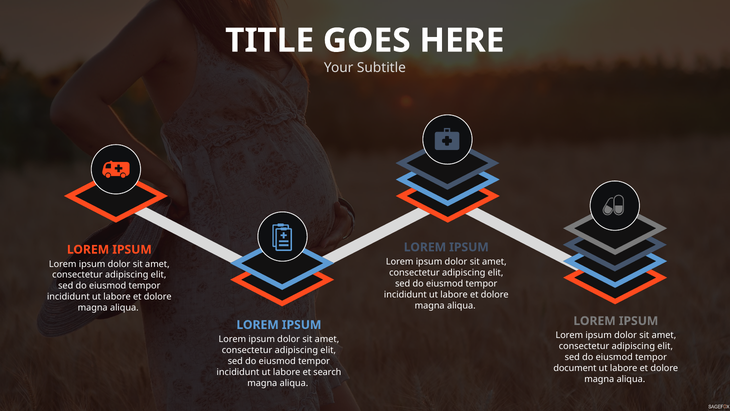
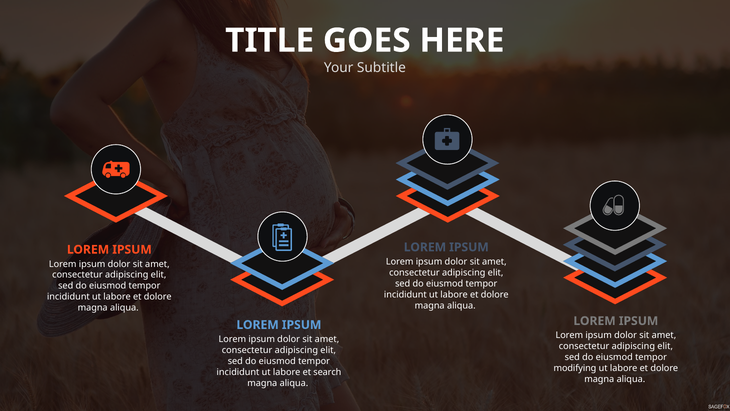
document: document -> modifying
